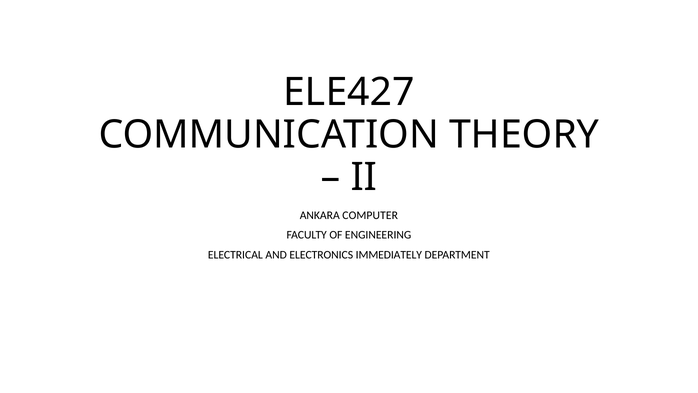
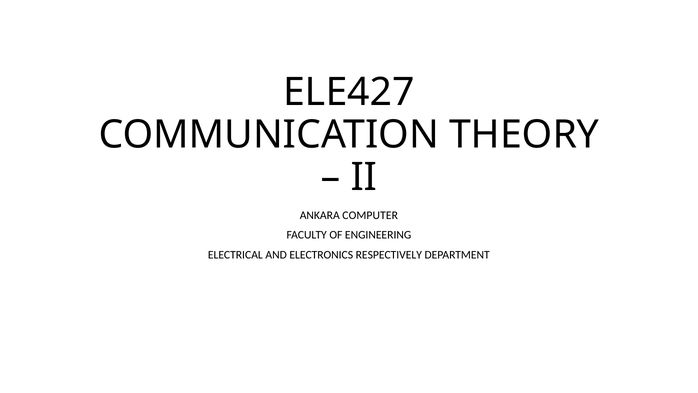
IMMEDIATELY: IMMEDIATELY -> RESPECTIVELY
